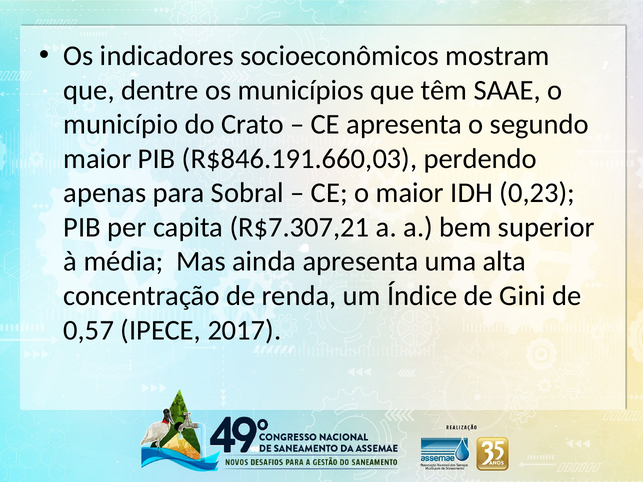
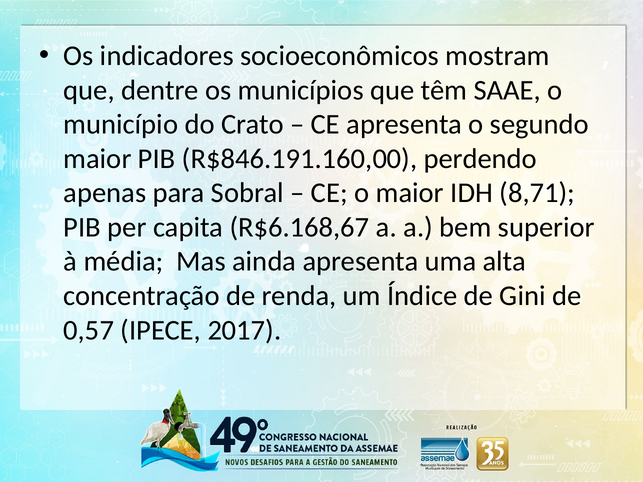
R$846.191.660,03: R$846.191.660,03 -> R$846.191.160,00
0,23: 0,23 -> 8,71
R$7.307,21: R$7.307,21 -> R$6.168,67
